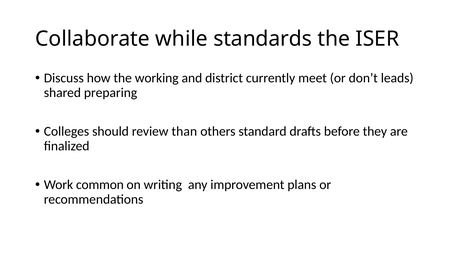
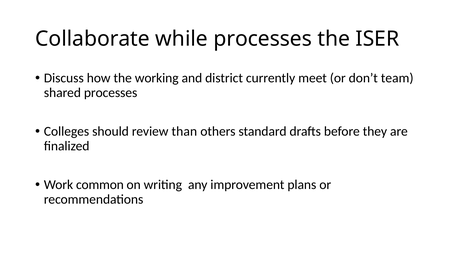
while standards: standards -> processes
leads: leads -> team
shared preparing: preparing -> processes
